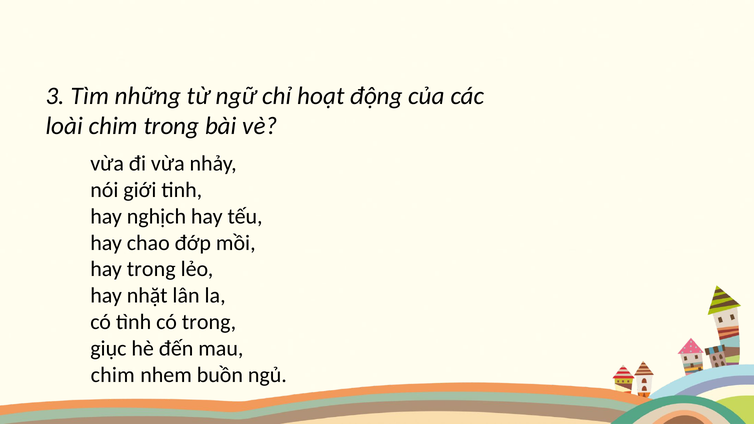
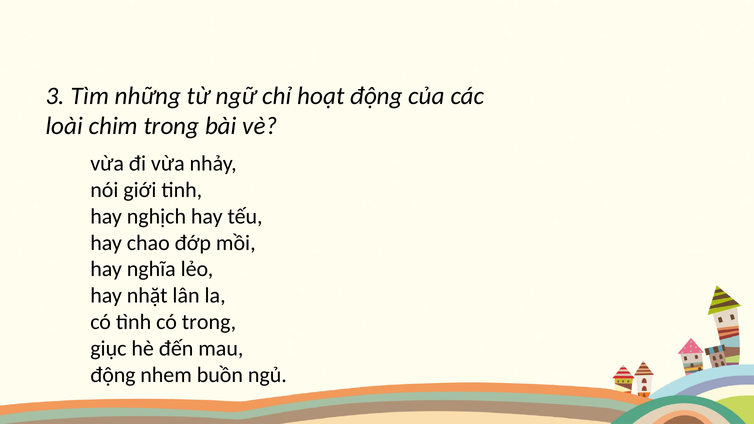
hay trong: trong -> nghĩa
chim at (113, 375): chim -> động
